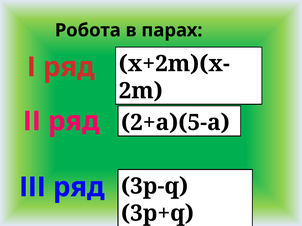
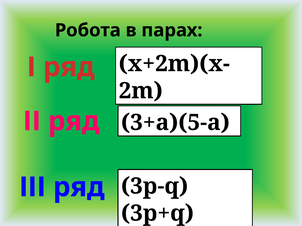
2+a)(5-a: 2+a)(5-a -> 3+a)(5-a
